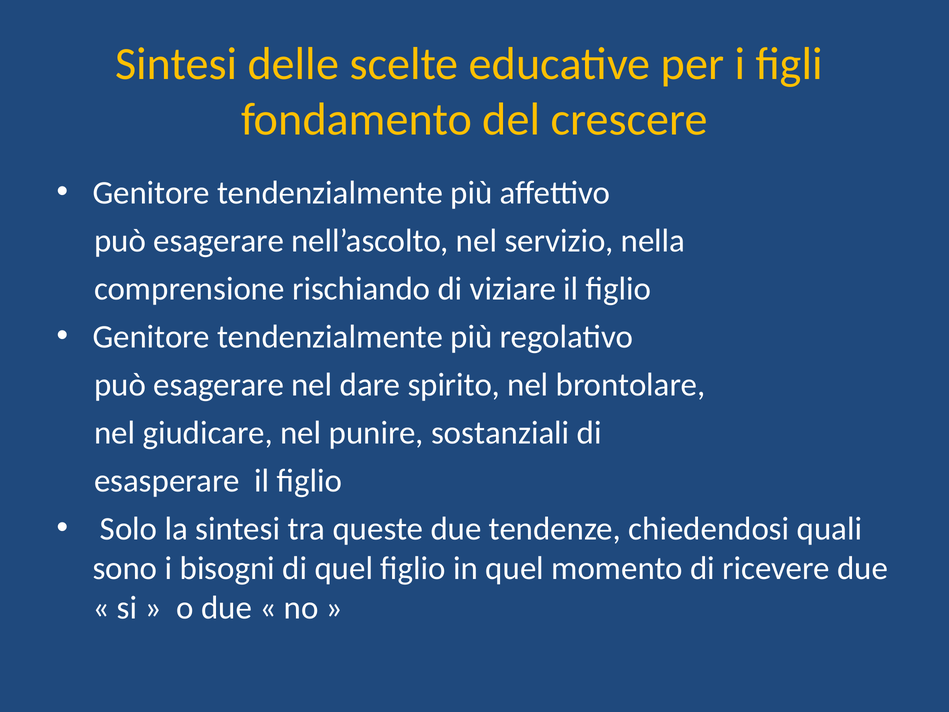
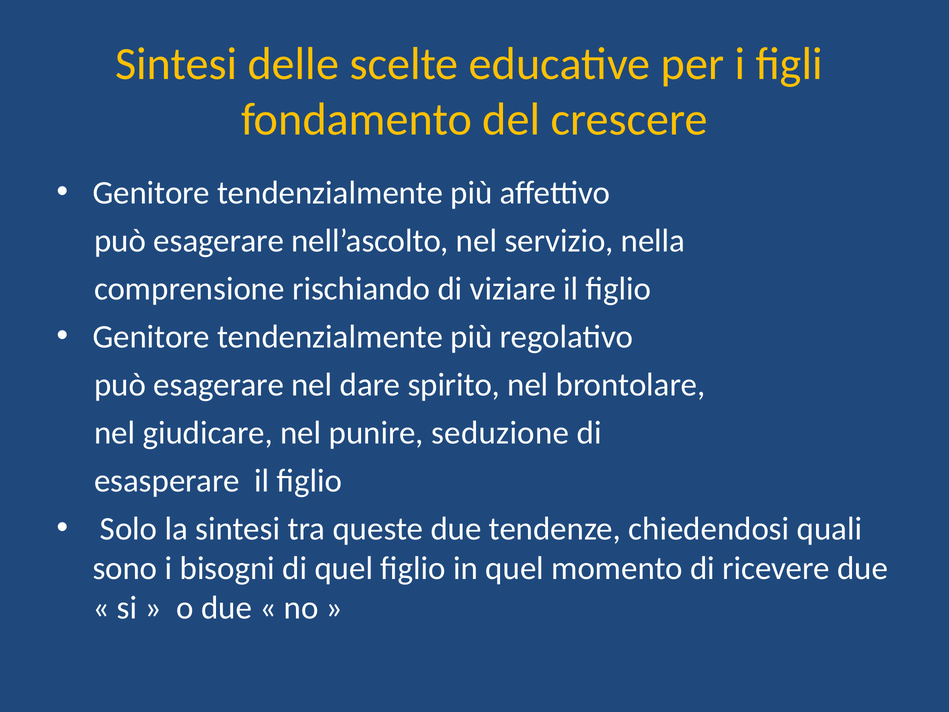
sostanziali: sostanziali -> seduzione
